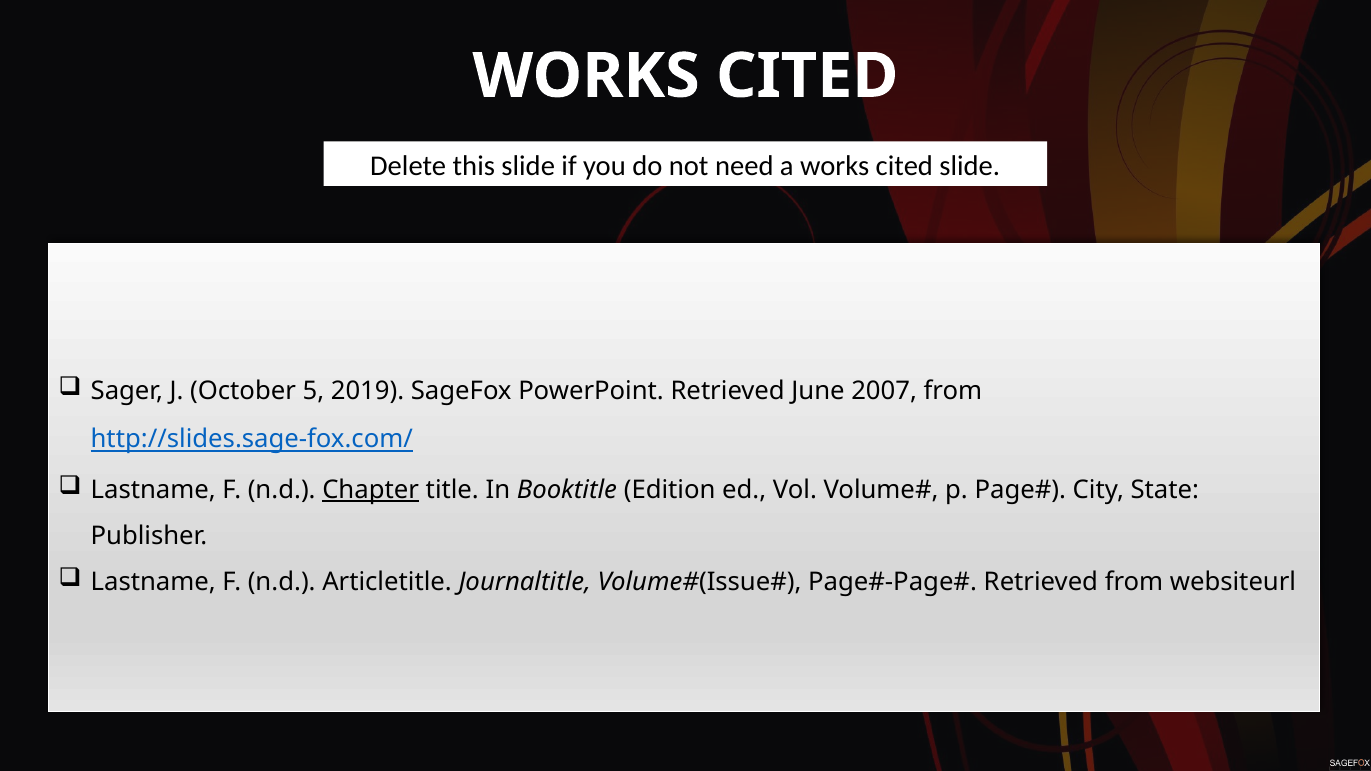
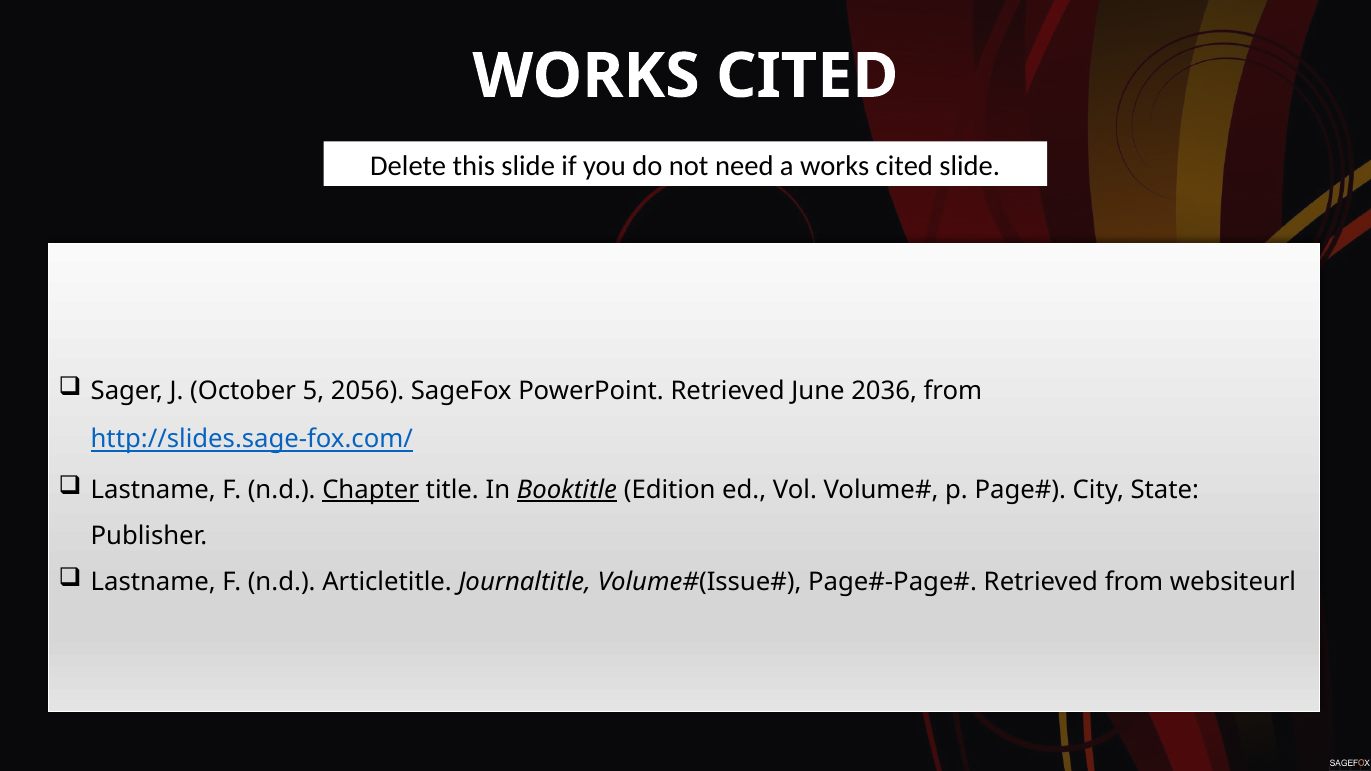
2019: 2019 -> 2056
2007: 2007 -> 2036
Booktitle underline: none -> present
